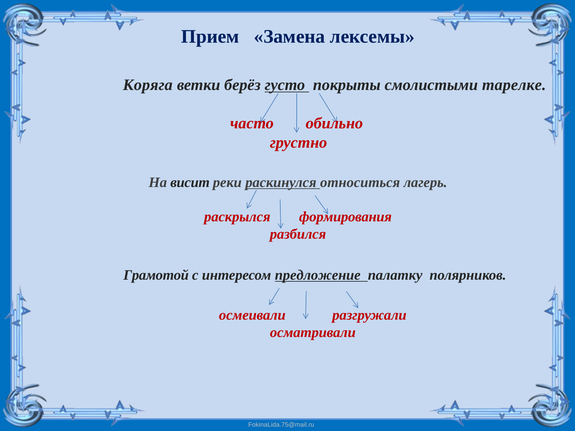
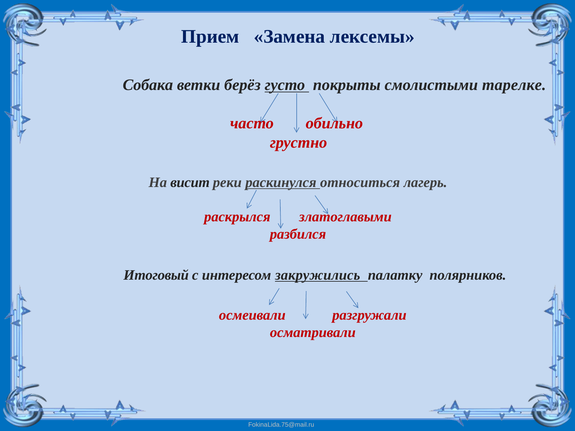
Коряга: Коряга -> Собака
формирования: формирования -> златоглавыми
Грамотой: Грамотой -> Итоговый
предложение: предложение -> закружились
